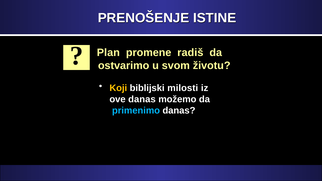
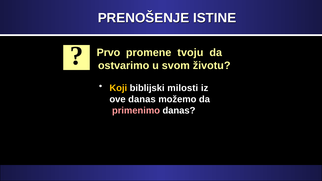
Plan: Plan -> Prvo
radiš: radiš -> tvoju
primenimo colour: light blue -> pink
